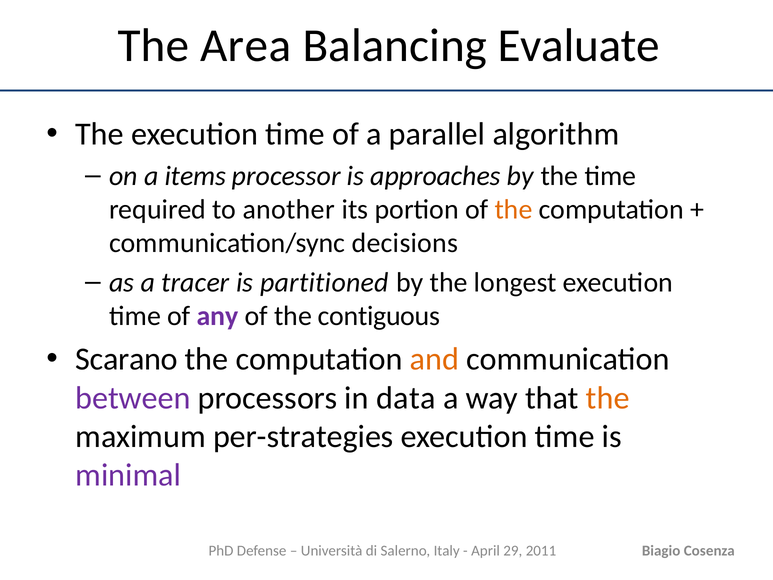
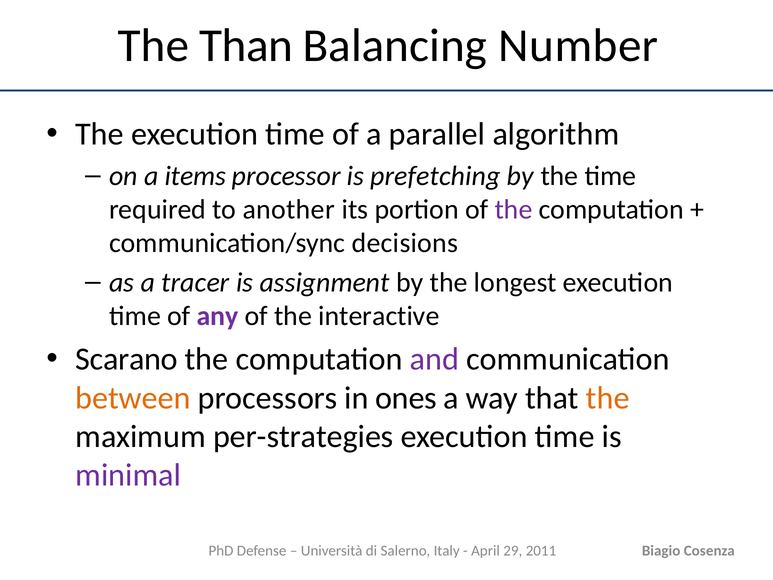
Area: Area -> Than
Evaluate: Evaluate -> Number
approaches: approaches -> prefetching
the at (513, 209) colour: orange -> purple
partitioned: partitioned -> assignment
contiguous: contiguous -> interactive
and colour: orange -> purple
between colour: purple -> orange
data: data -> ones
